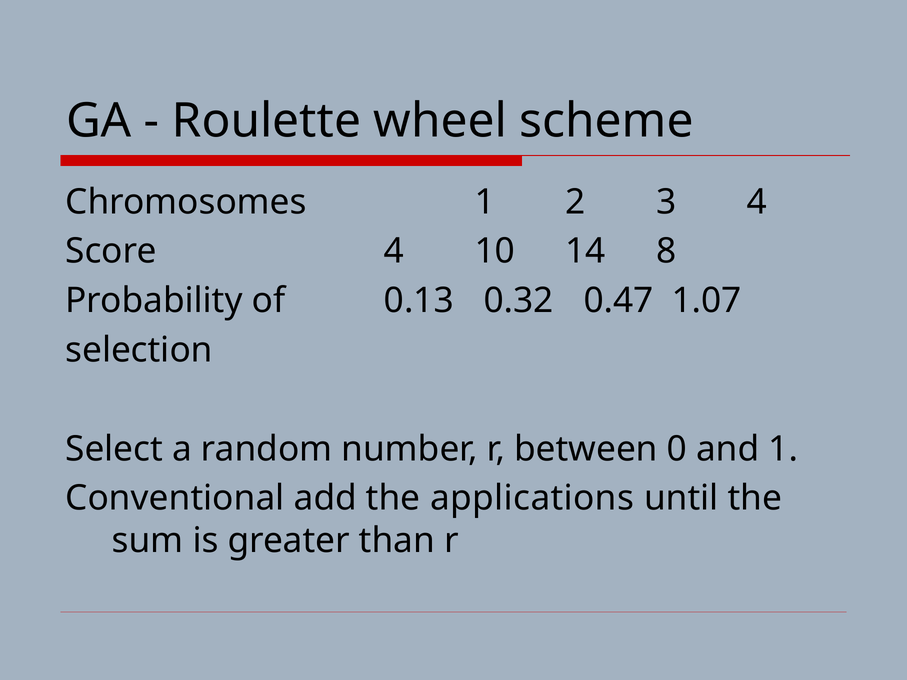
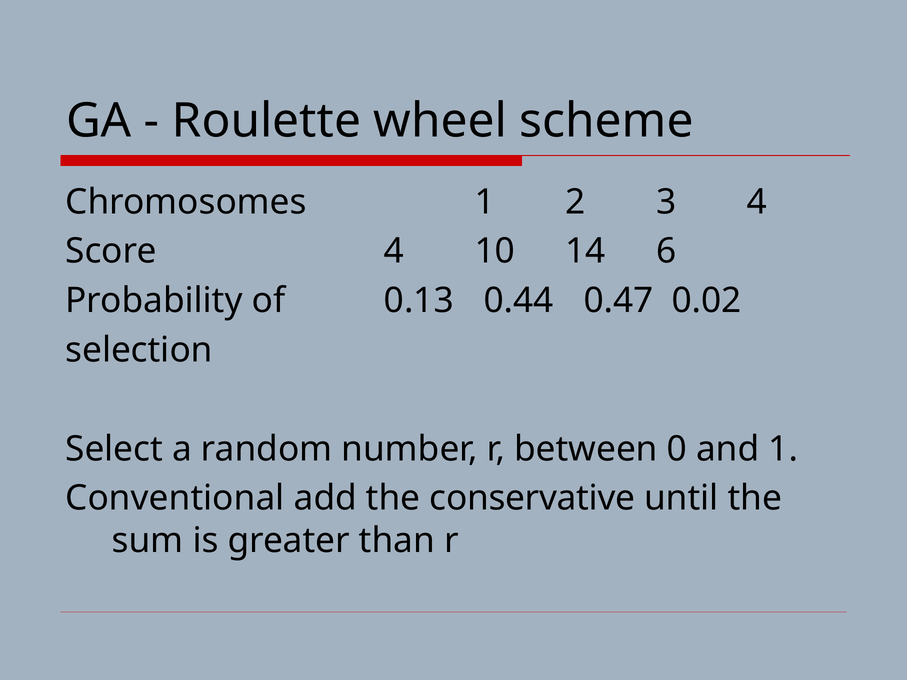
8: 8 -> 6
0.32: 0.32 -> 0.44
1.07: 1.07 -> 0.02
applications: applications -> conservative
